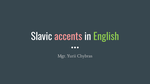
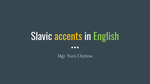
accents colour: pink -> yellow
